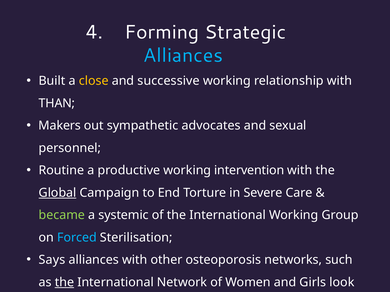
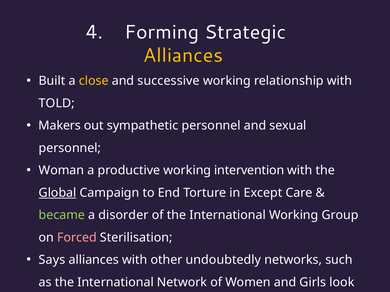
Alliances at (183, 56) colour: light blue -> yellow
THAN: THAN -> TOLD
sympathetic advocates: advocates -> personnel
Routine: Routine -> Woman
Severe: Severe -> Except
systemic: systemic -> disorder
Forced colour: light blue -> pink
osteoporosis: osteoporosis -> undoubtedly
the at (64, 283) underline: present -> none
